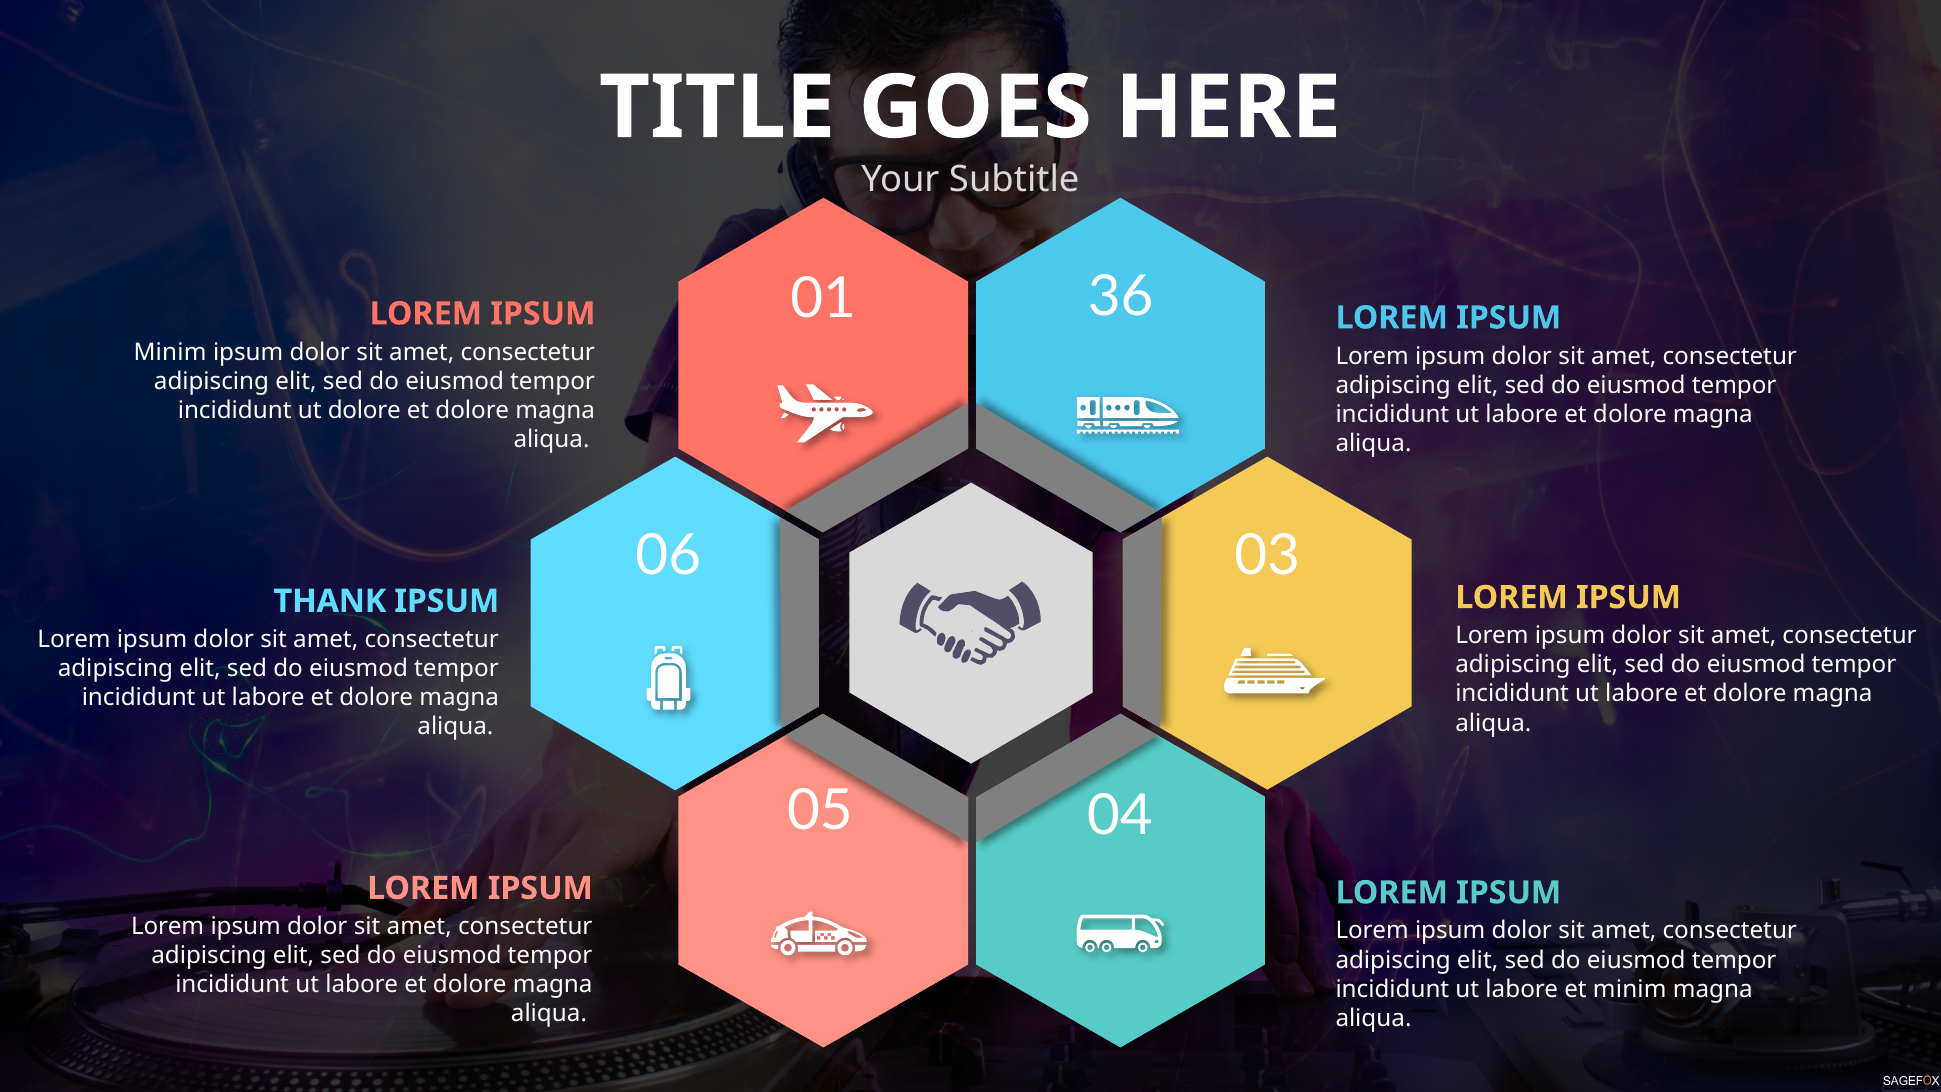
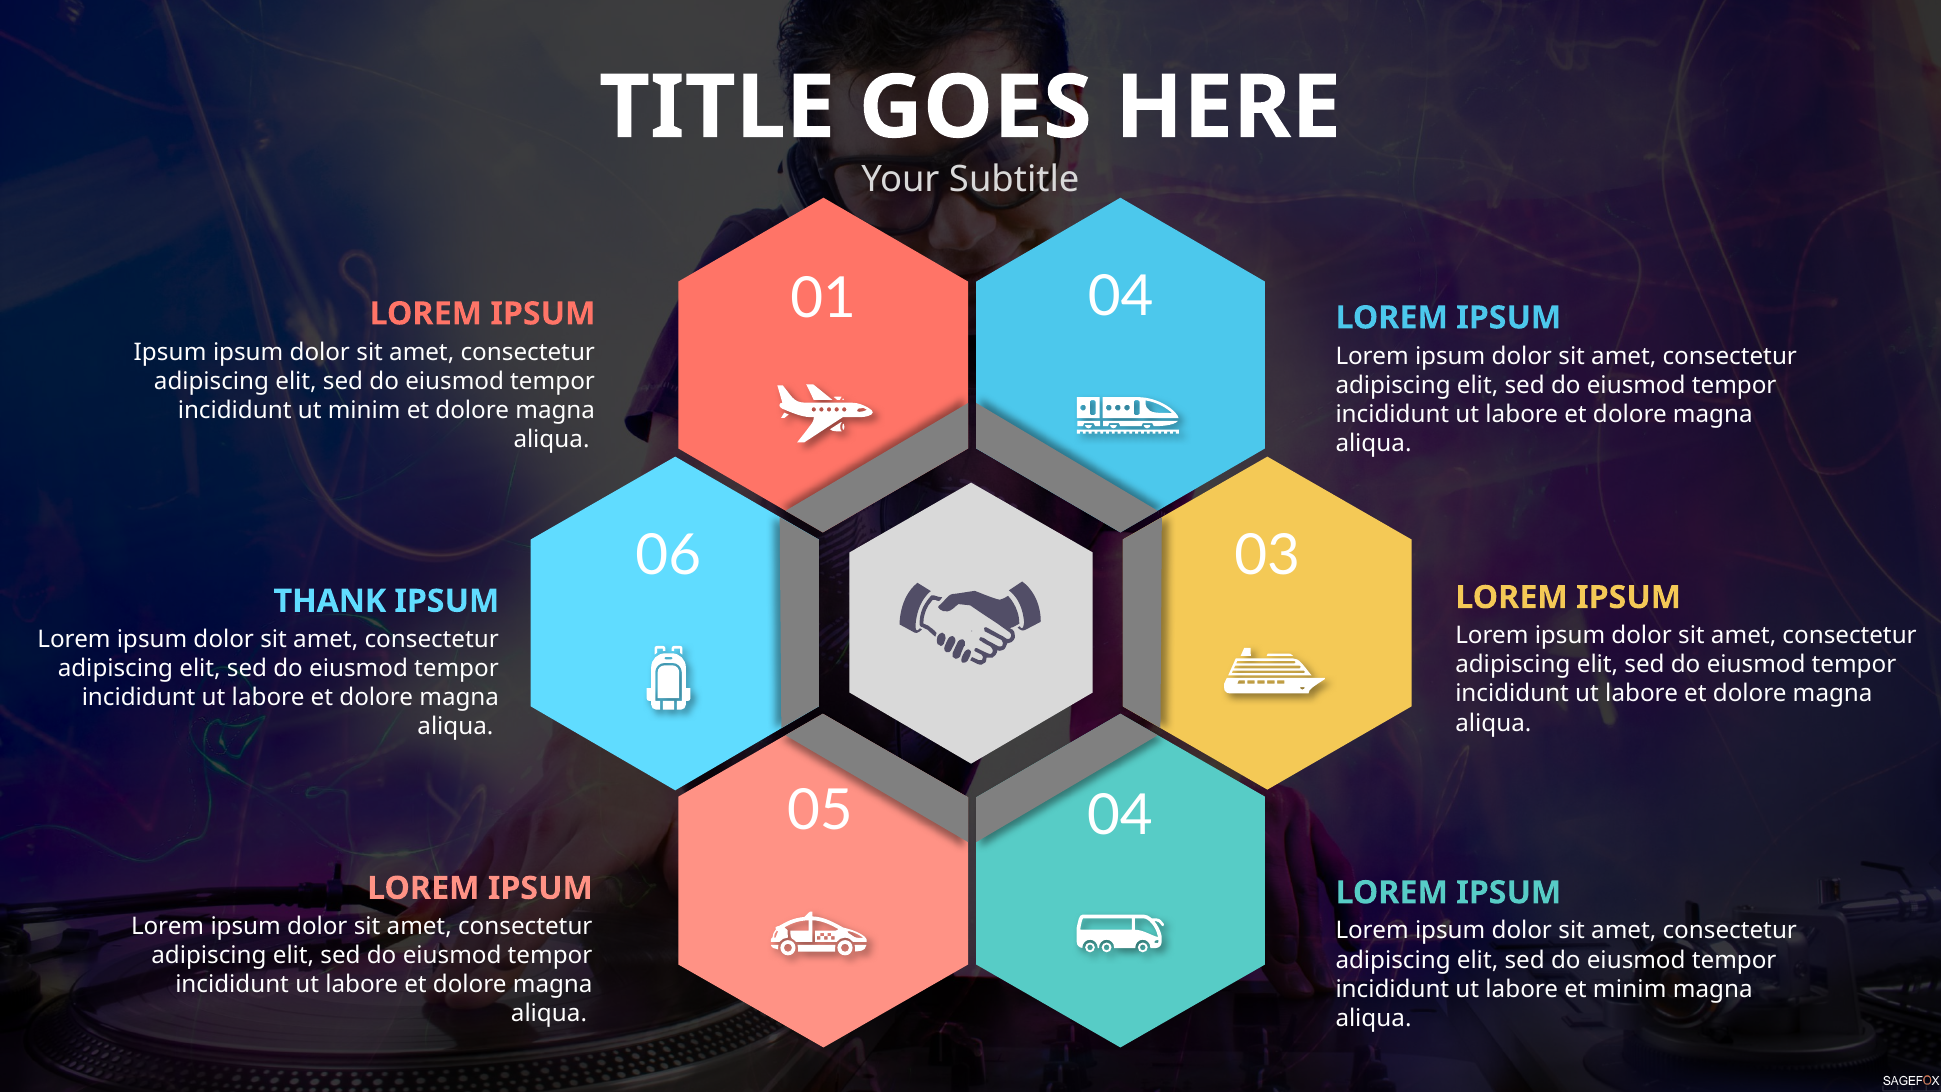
01 36: 36 -> 04
Minim at (170, 352): Minim -> Ipsum
ut dolore: dolore -> minim
